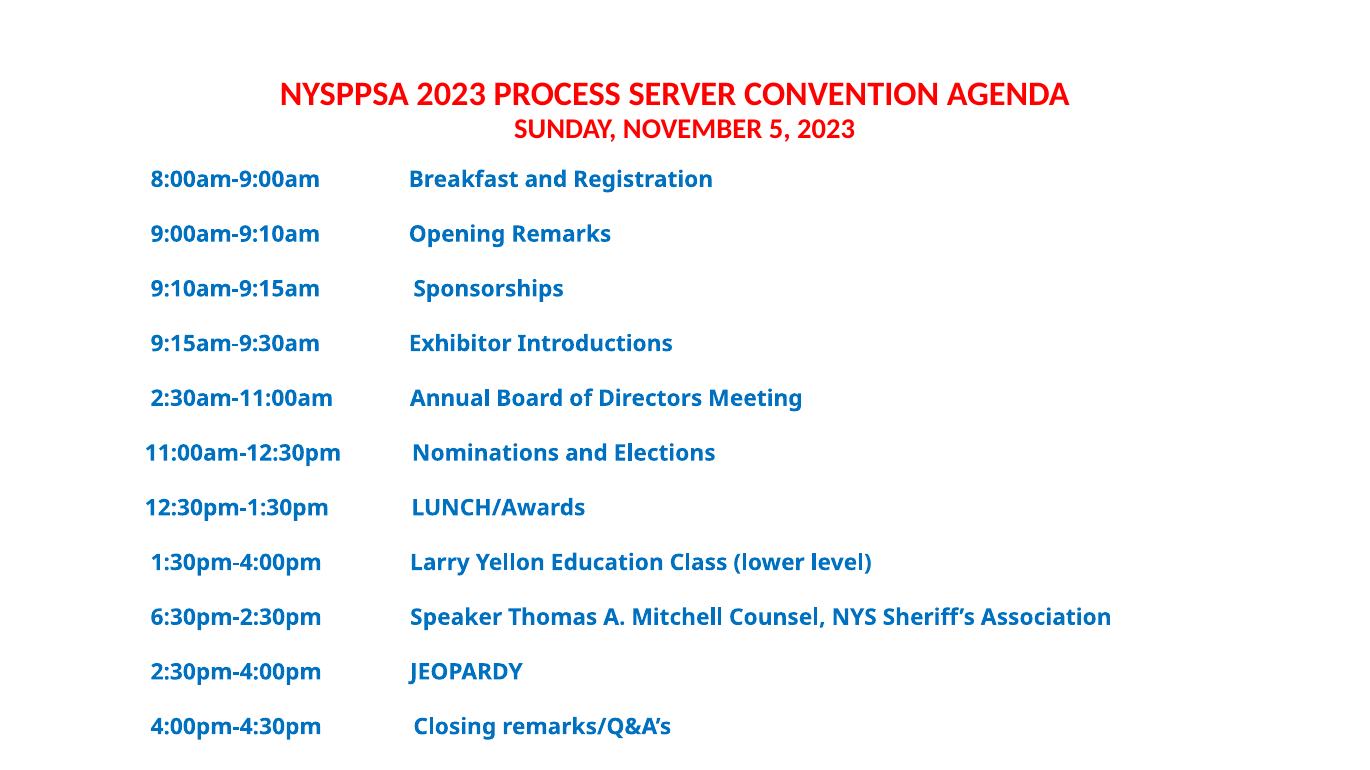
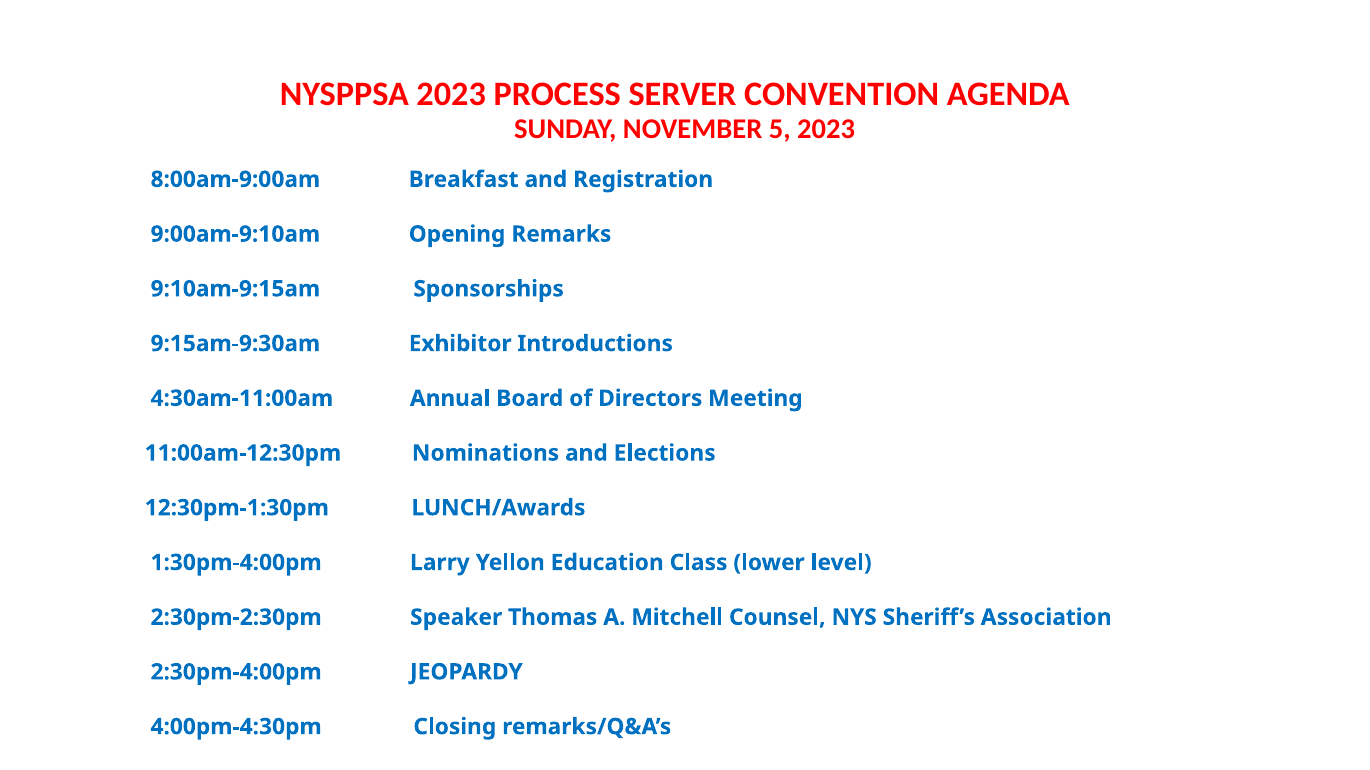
2:30am-11:00am: 2:30am-11:00am -> 4:30am-11:00am
6:30pm-2:30pm: 6:30pm-2:30pm -> 2:30pm-2:30pm
